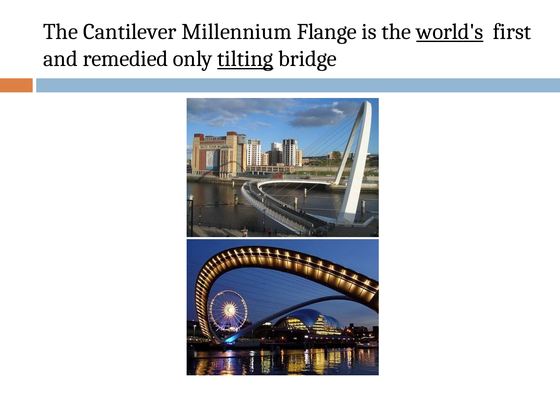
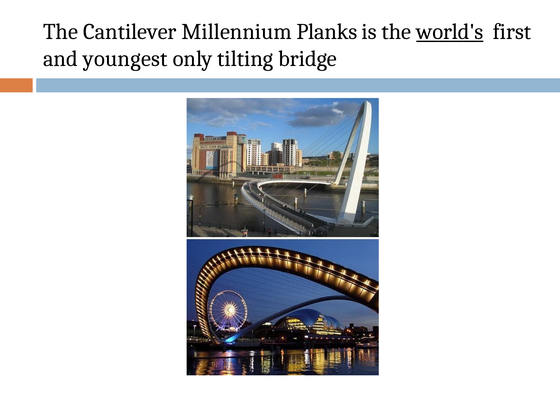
Flange: Flange -> Planks
remedied: remedied -> youngest
tilting underline: present -> none
